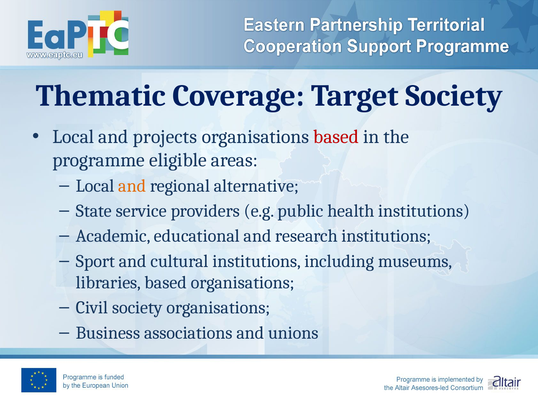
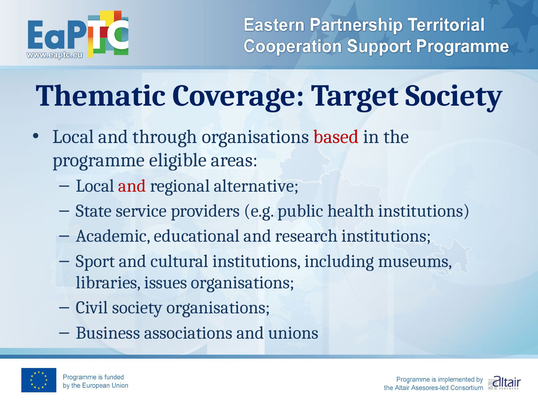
projects: projects -> through
and at (132, 186) colour: orange -> red
libraries based: based -> issues
